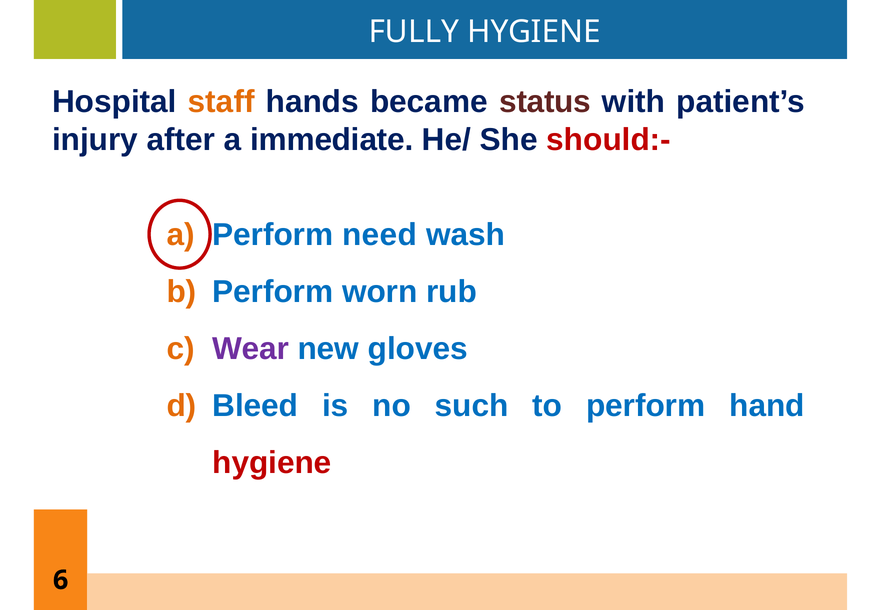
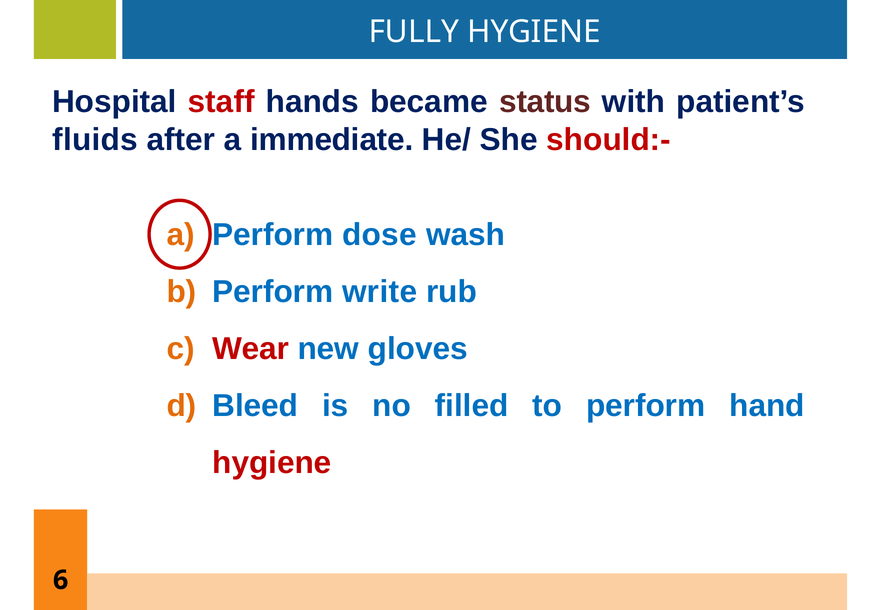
staff colour: orange -> red
injury: injury -> fluids
need: need -> dose
worn: worn -> write
Wear colour: purple -> red
such: such -> filled
